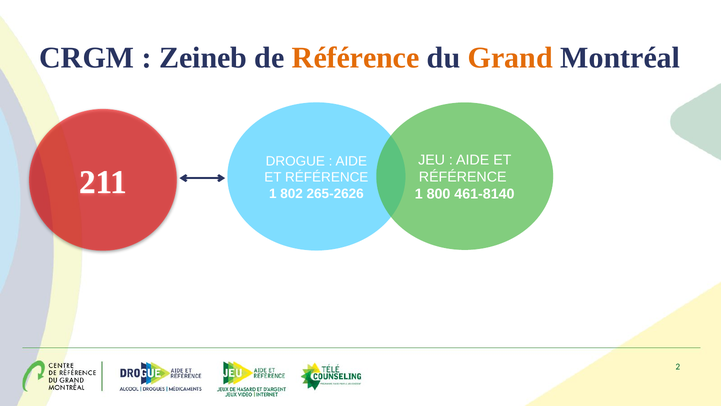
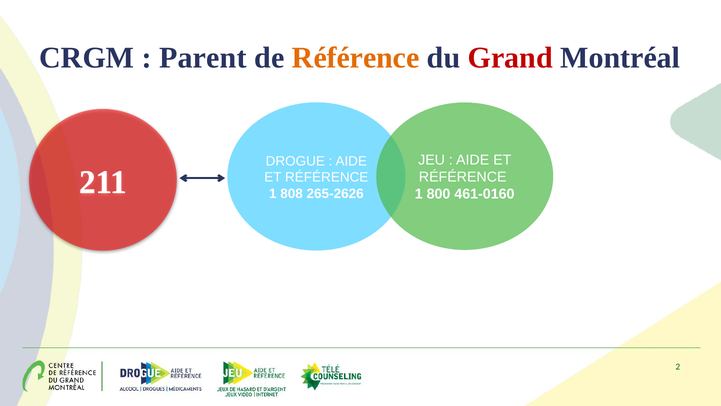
Zeineb: Zeineb -> Parent
Grand colour: orange -> red
802: 802 -> 808
461-8140: 461-8140 -> 461-0160
